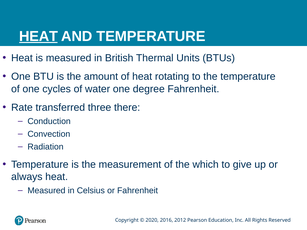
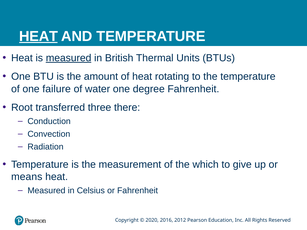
measured at (69, 58) underline: none -> present
cycles: cycles -> failure
Rate: Rate -> Root
always: always -> means
